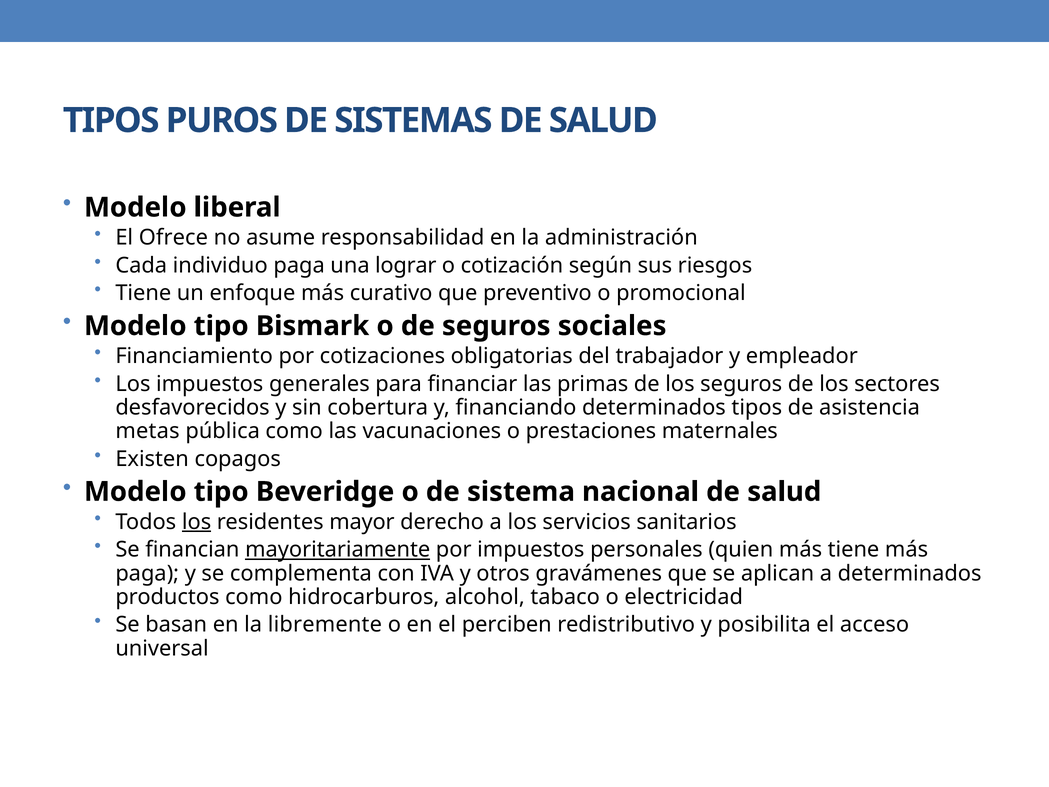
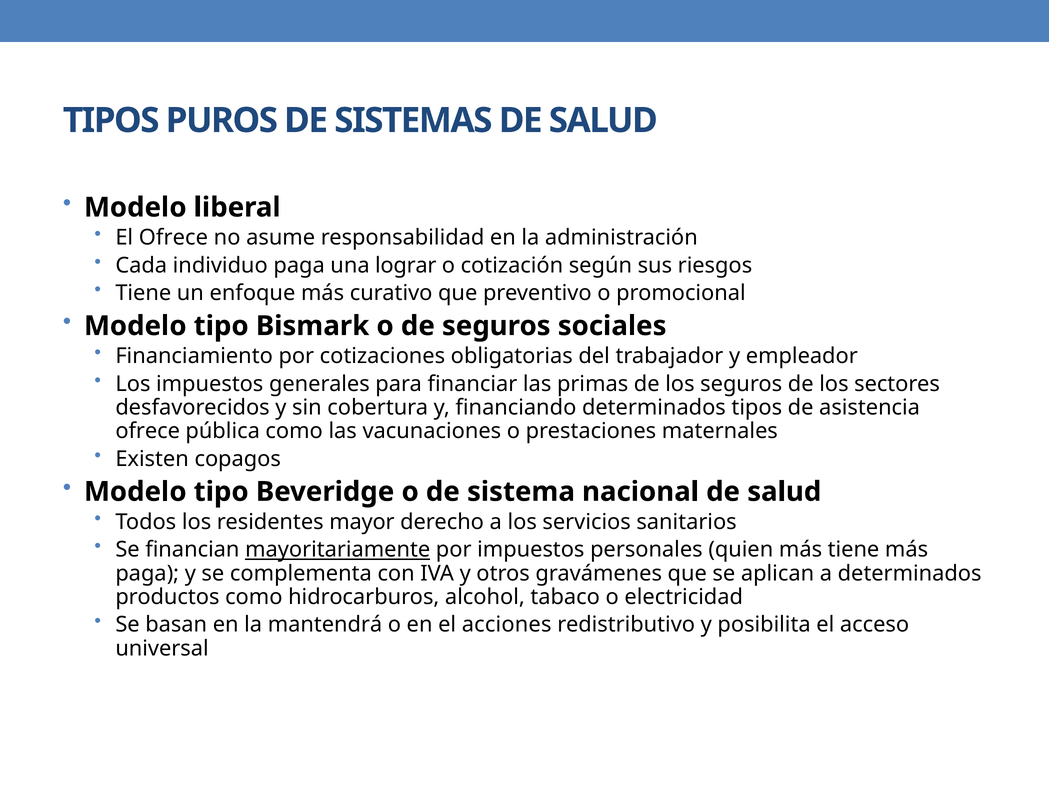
metas at (148, 431): metas -> ofrece
los at (197, 522) underline: present -> none
libremente: libremente -> mantendrá
perciben: perciben -> acciones
